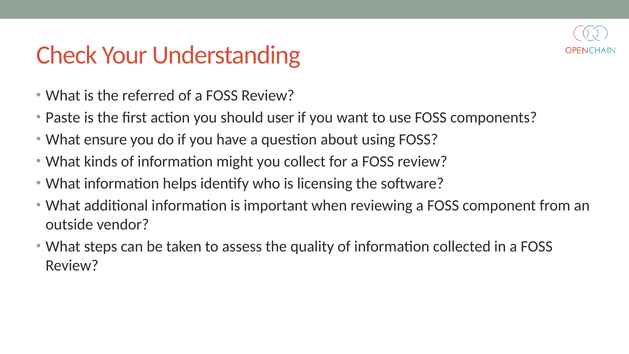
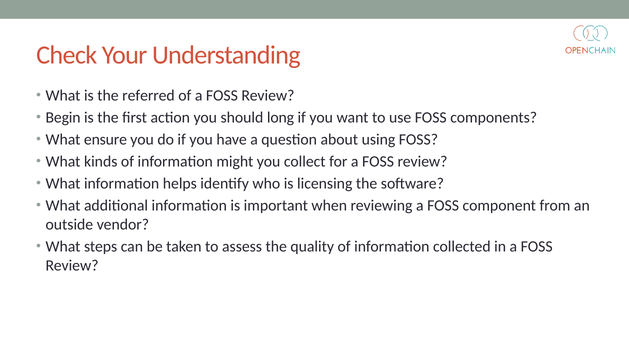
Paste: Paste -> Begin
user: user -> long
